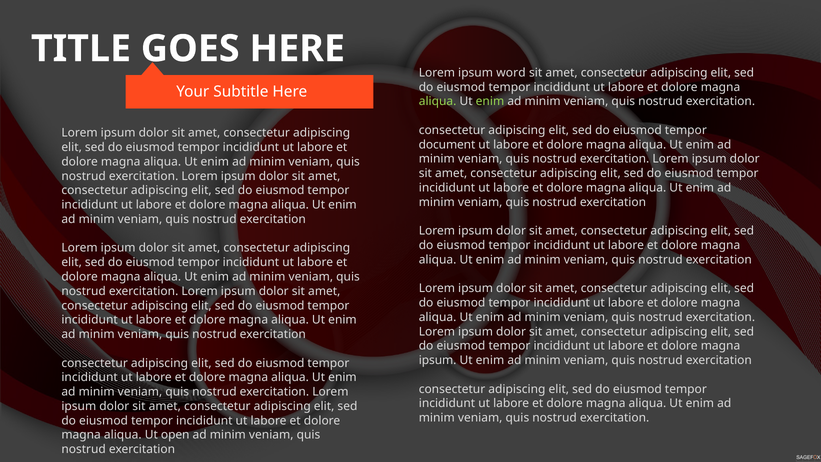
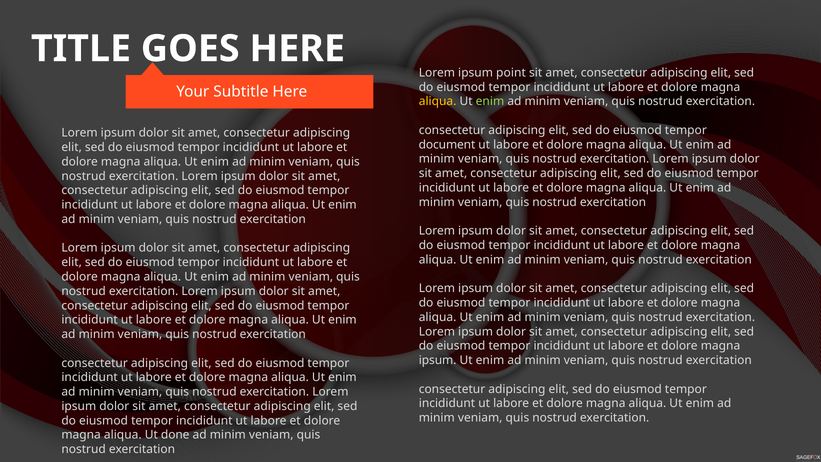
word: word -> point
aliqua at (438, 101) colour: light green -> yellow
open: open -> done
